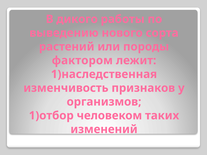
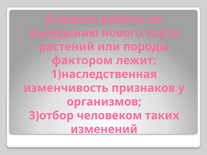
В дикого: дикого -> нового
1)отбор: 1)отбор -> 3)отбор
